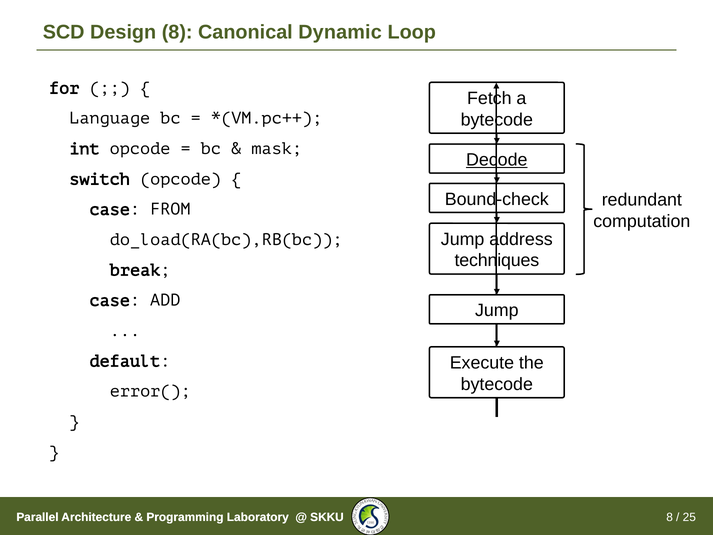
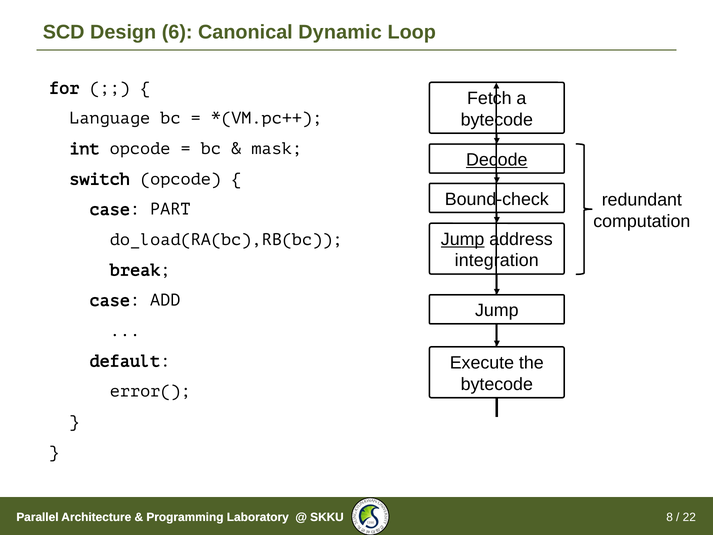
Design 8: 8 -> 6
FROM: FROM -> PART
Jump at (463, 239) underline: none -> present
techniques: techniques -> integration
25: 25 -> 22
